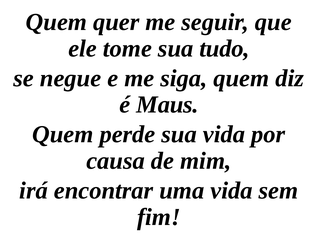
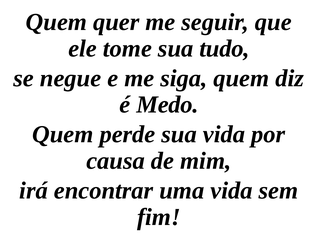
Maus: Maus -> Medo
